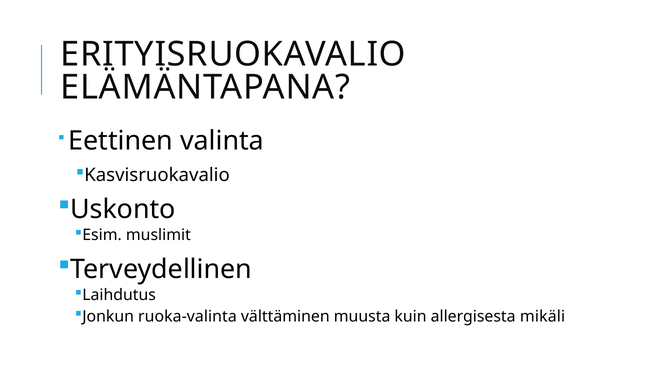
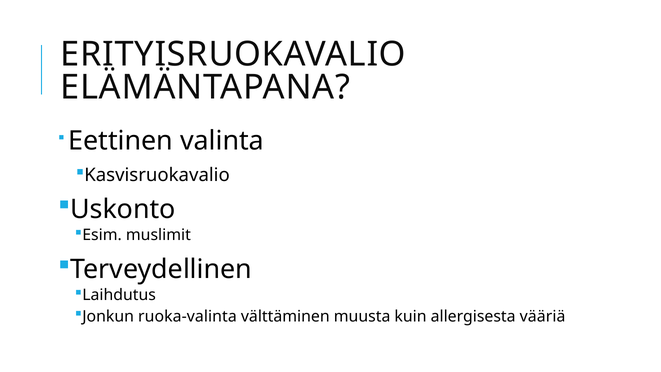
mikäli: mikäli -> vääriä
